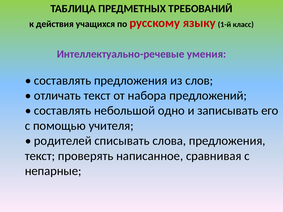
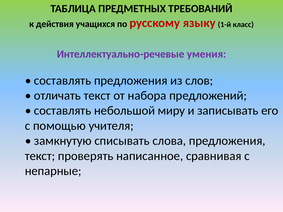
одно: одно -> миру
родителей: родителей -> замкнутую
